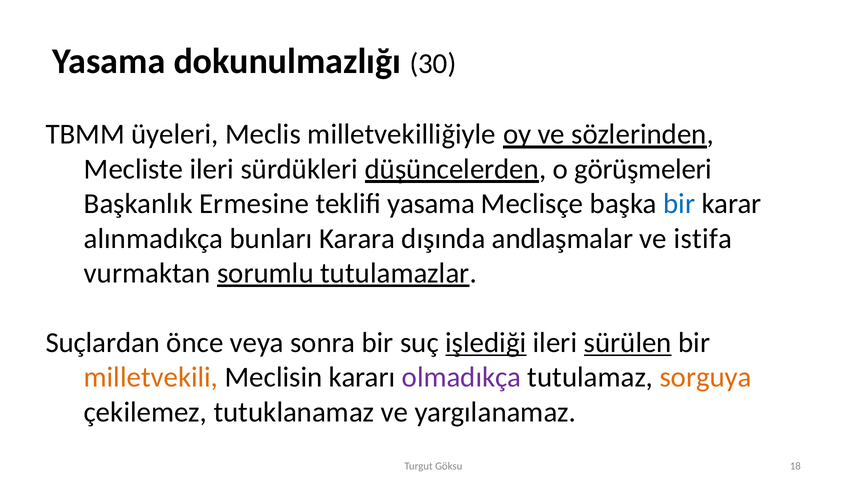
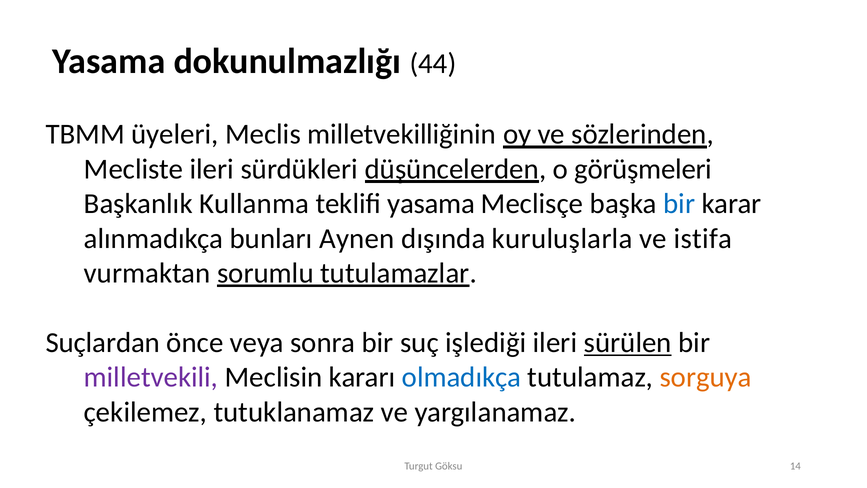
30: 30 -> 44
milletvekilliğiyle: milletvekilliğiyle -> milletvekilliğinin
Ermesine: Ermesine -> Kullanma
Karara: Karara -> Aynen
andlaşmalar: andlaşmalar -> kuruluşlarla
işlediği underline: present -> none
milletvekili colour: orange -> purple
olmadıkça colour: purple -> blue
18: 18 -> 14
